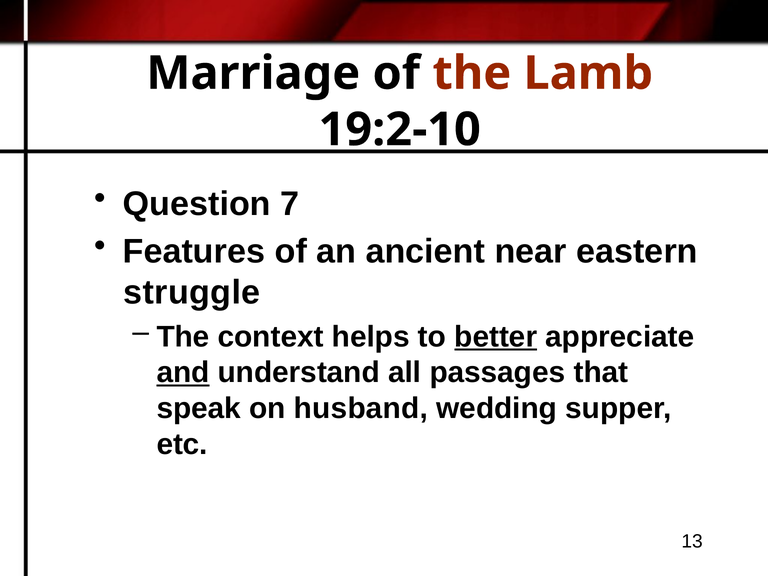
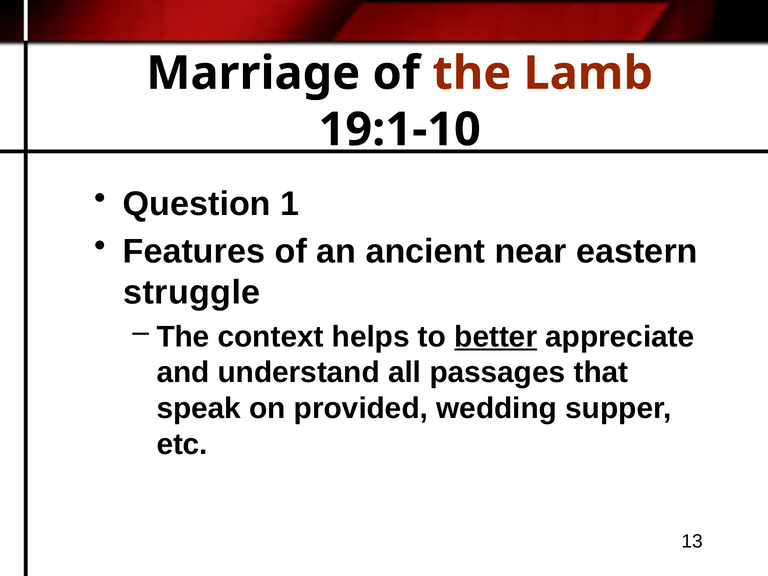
19:2-10: 19:2-10 -> 19:1-10
7: 7 -> 1
and underline: present -> none
husband: husband -> provided
